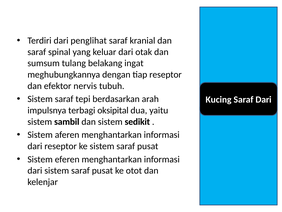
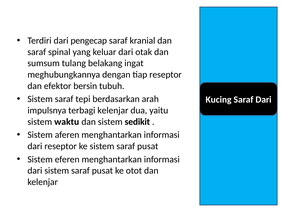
penglihat: penglihat -> pengecap
nervis: nervis -> bersin
terbagi oksipital: oksipital -> kelenjar
sambil: sambil -> waktu
